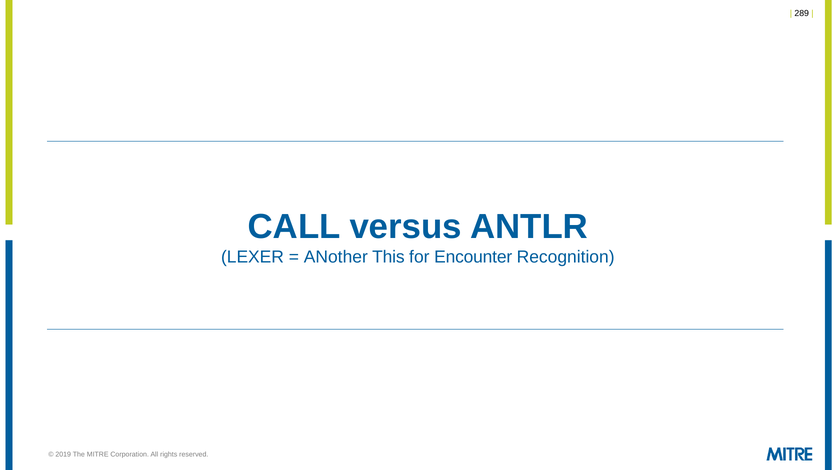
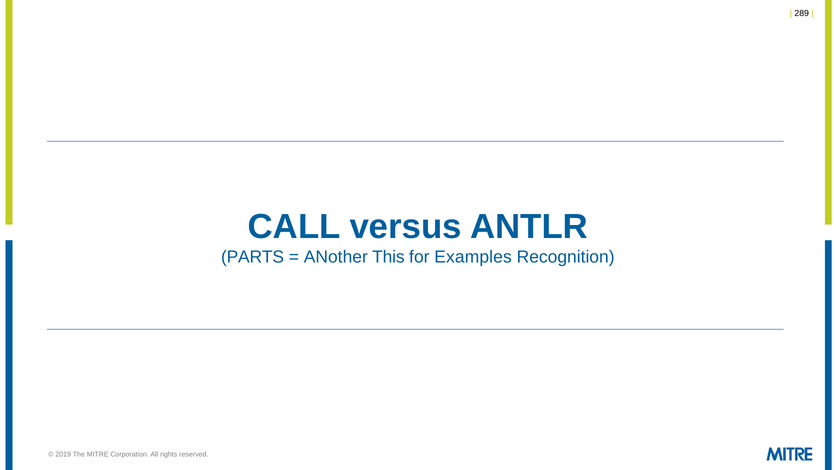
LEXER: LEXER -> PARTS
Encounter: Encounter -> Examples
